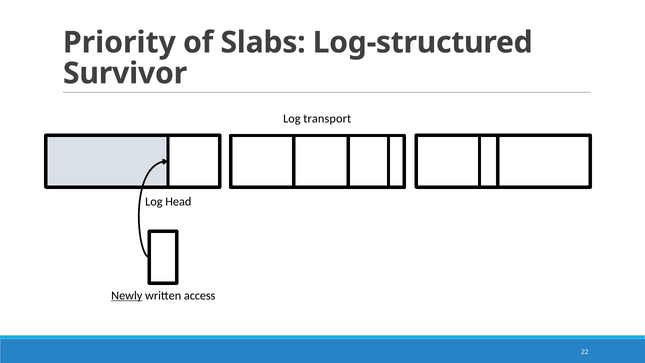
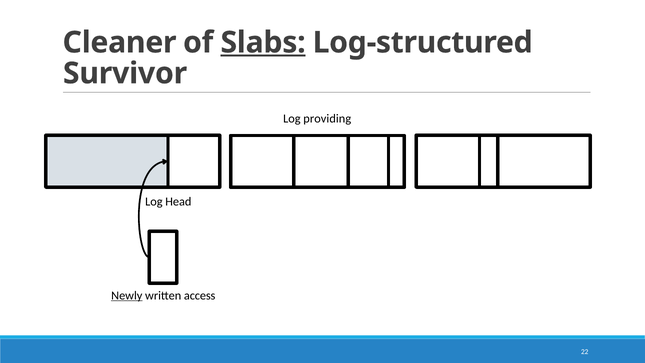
Priority: Priority -> Cleaner
Slabs underline: none -> present
transport: transport -> providing
